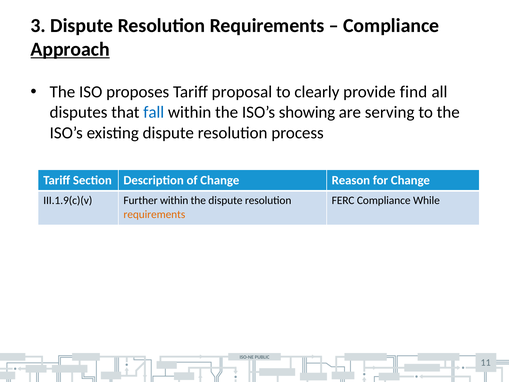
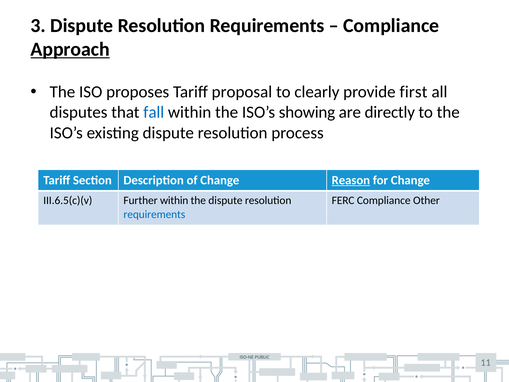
find: find -> first
serving: serving -> directly
Reason underline: none -> present
III.1.9(c)(v: III.1.9(c)(v -> III.6.5(c)(v
While: While -> Other
requirements at (154, 214) colour: orange -> blue
